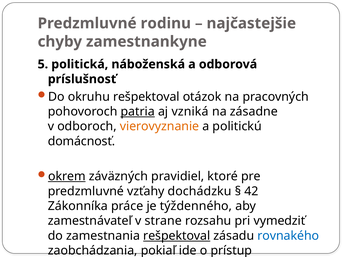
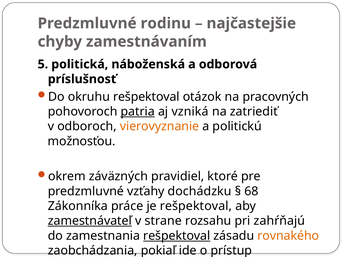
zamestnankyne: zamestnankyne -> zamestnávaním
zásadne: zásadne -> zatriediť
domácnosť: domácnosť -> možnosťou
okrem underline: present -> none
42: 42 -> 68
je týždenného: týždenného -> rešpektoval
zamestnávateľ underline: none -> present
vymedziť: vymedziť -> zahŕňajú
rovnakého colour: blue -> orange
